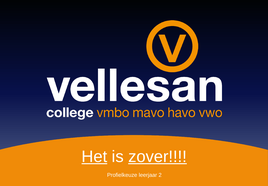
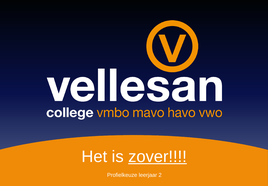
Het underline: present -> none
